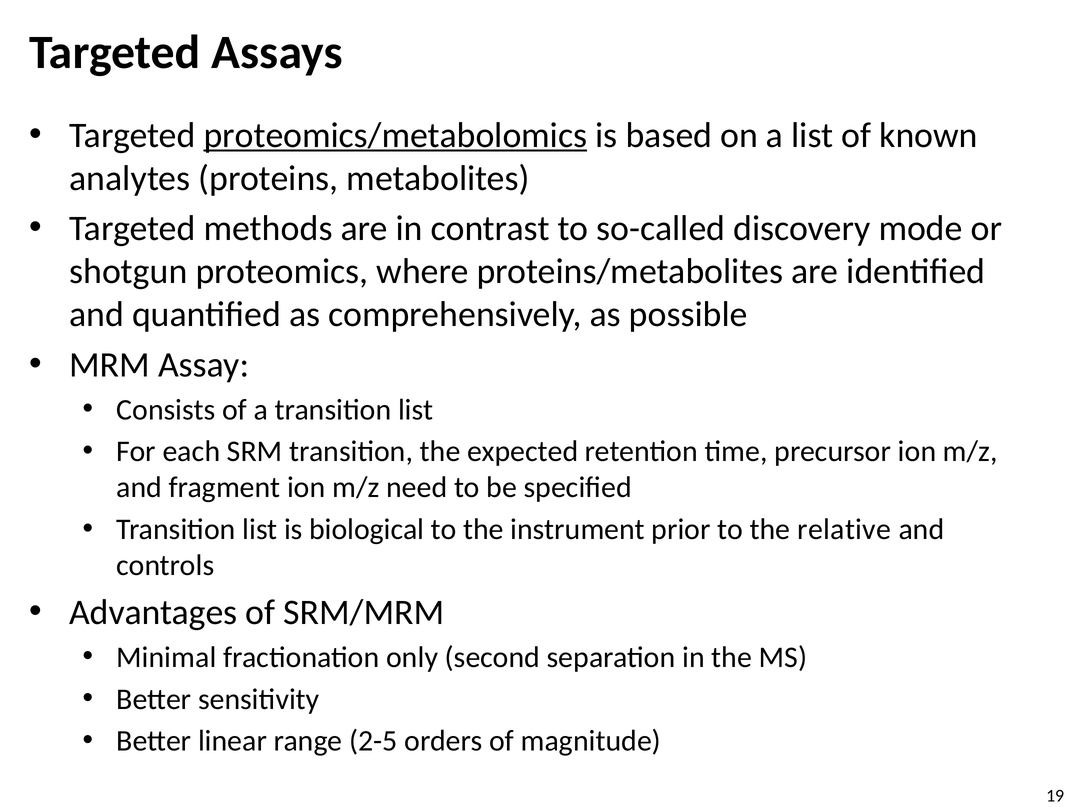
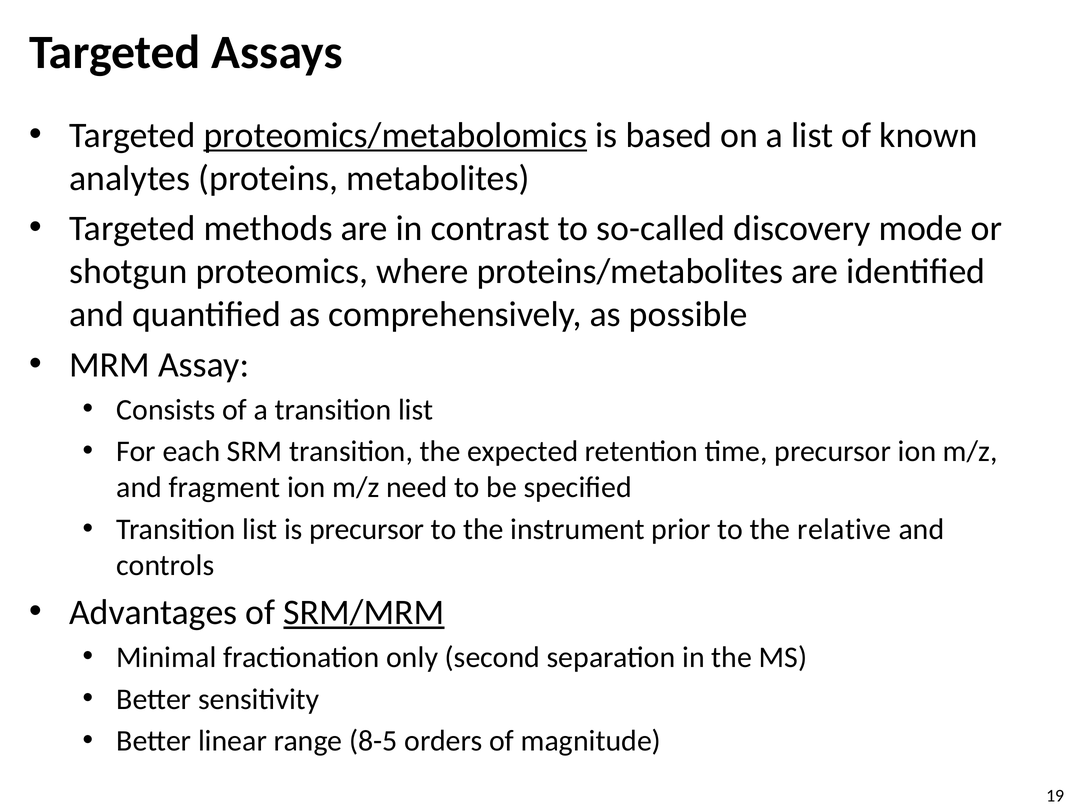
is biological: biological -> precursor
SRM/MRM underline: none -> present
2-5: 2-5 -> 8-5
